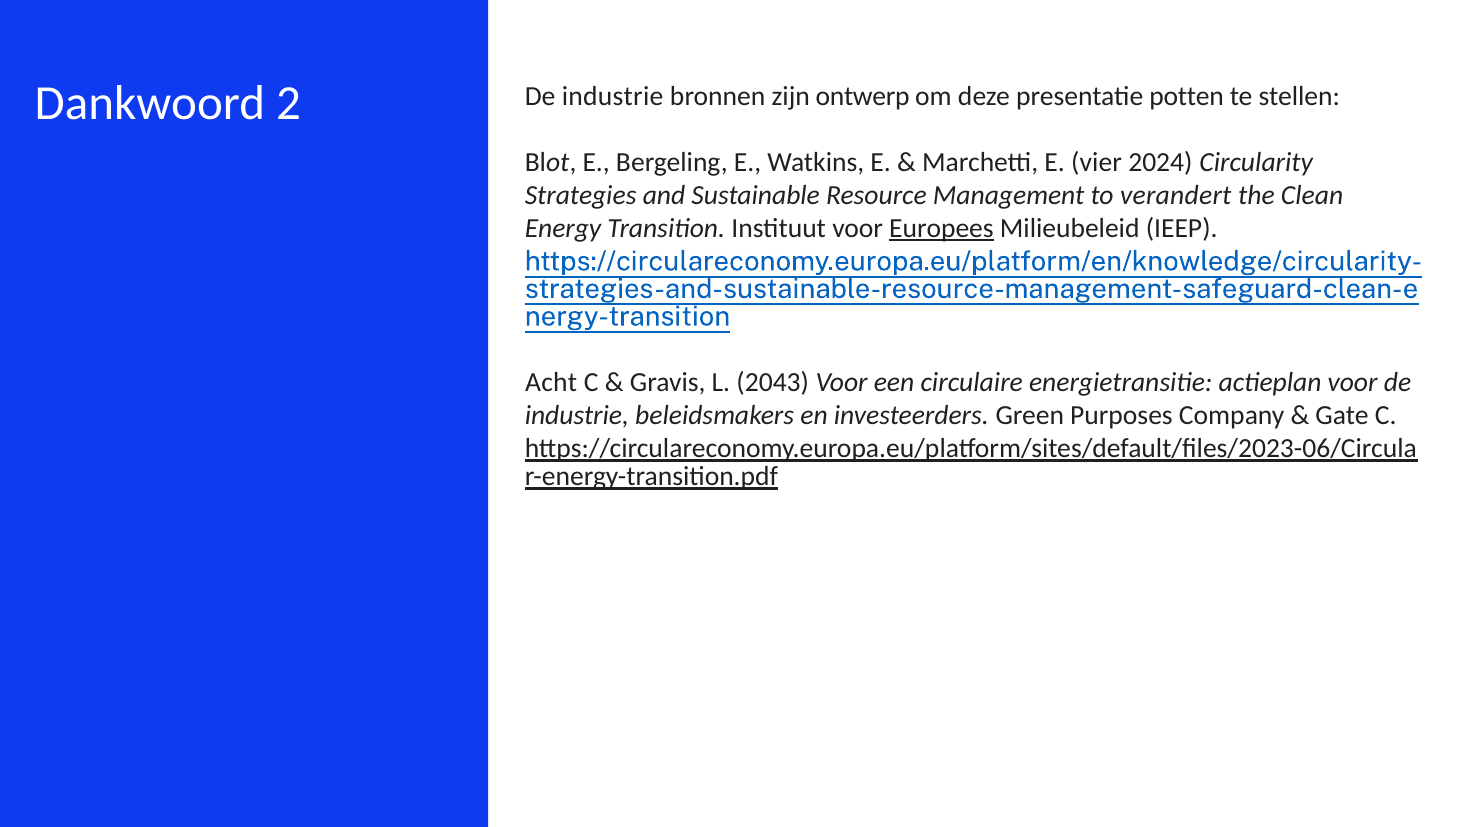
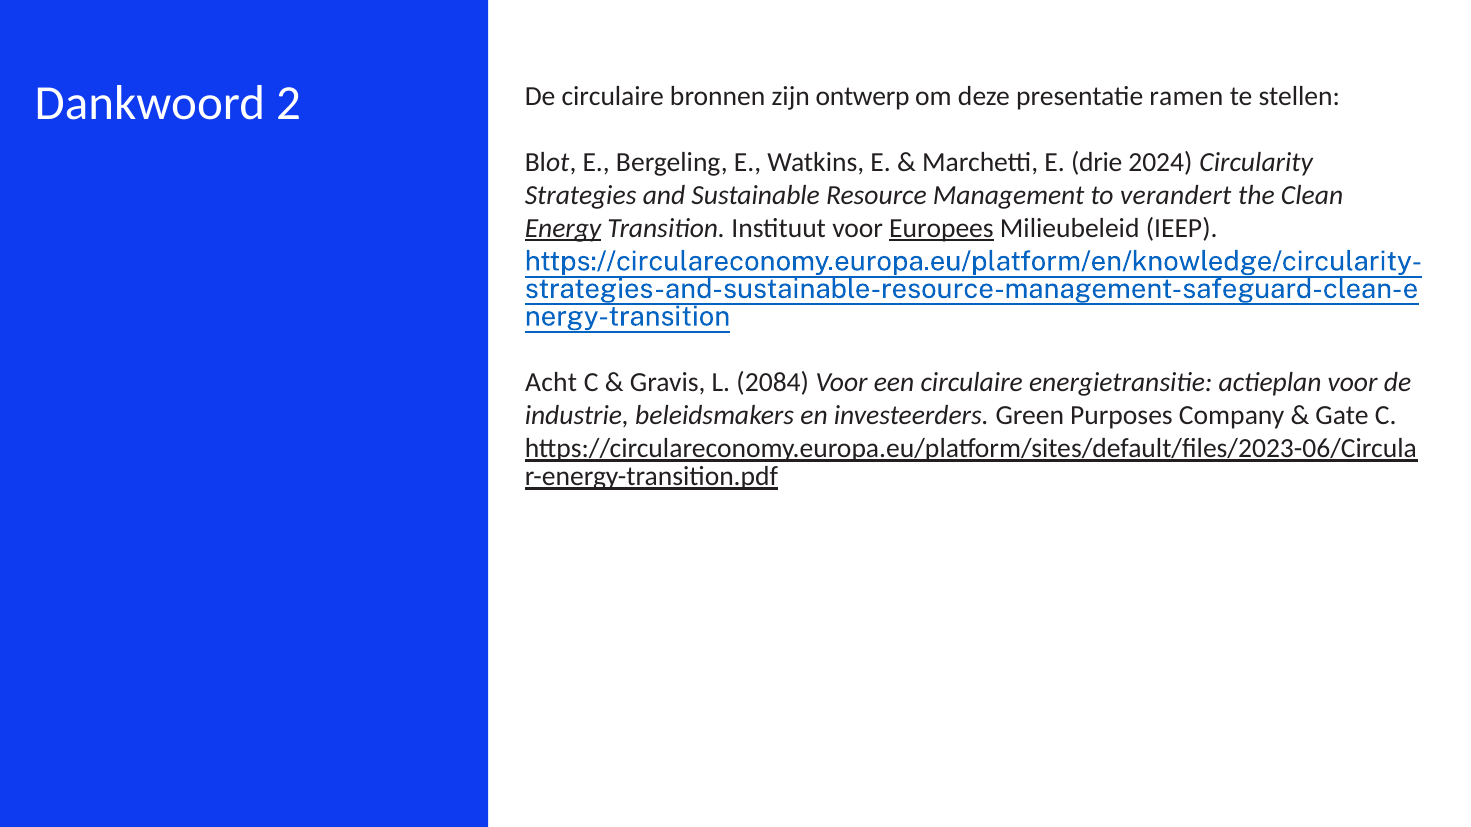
industrie at (613, 96): industrie -> circulaire
potten: potten -> ramen
vier: vier -> drie
Energy underline: none -> present
2043: 2043 -> 2084
